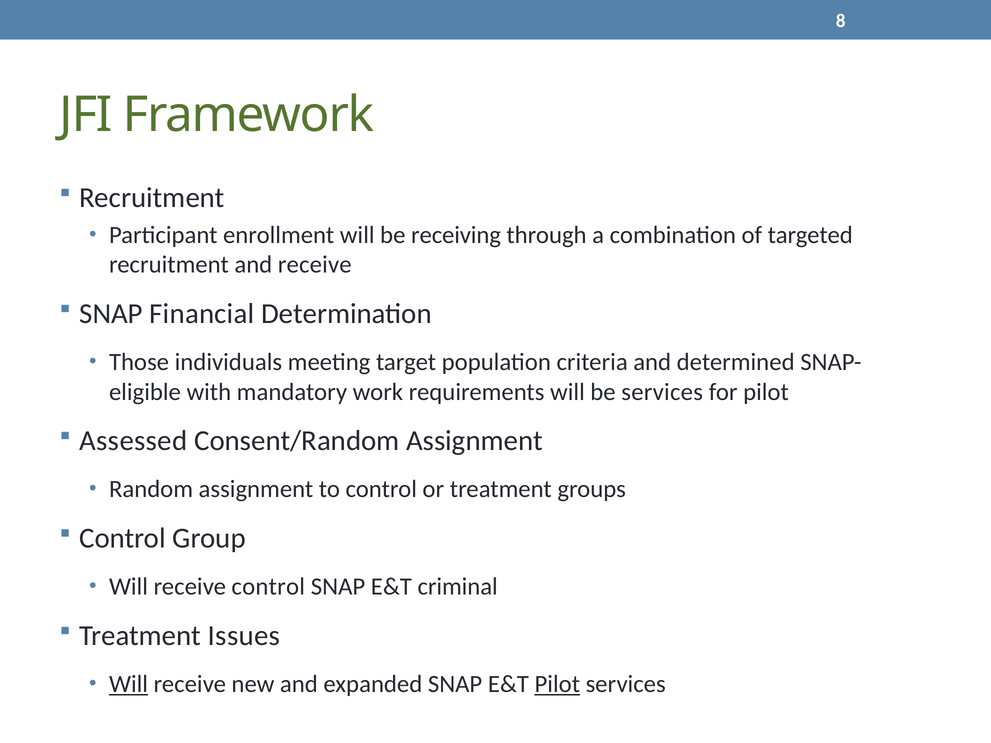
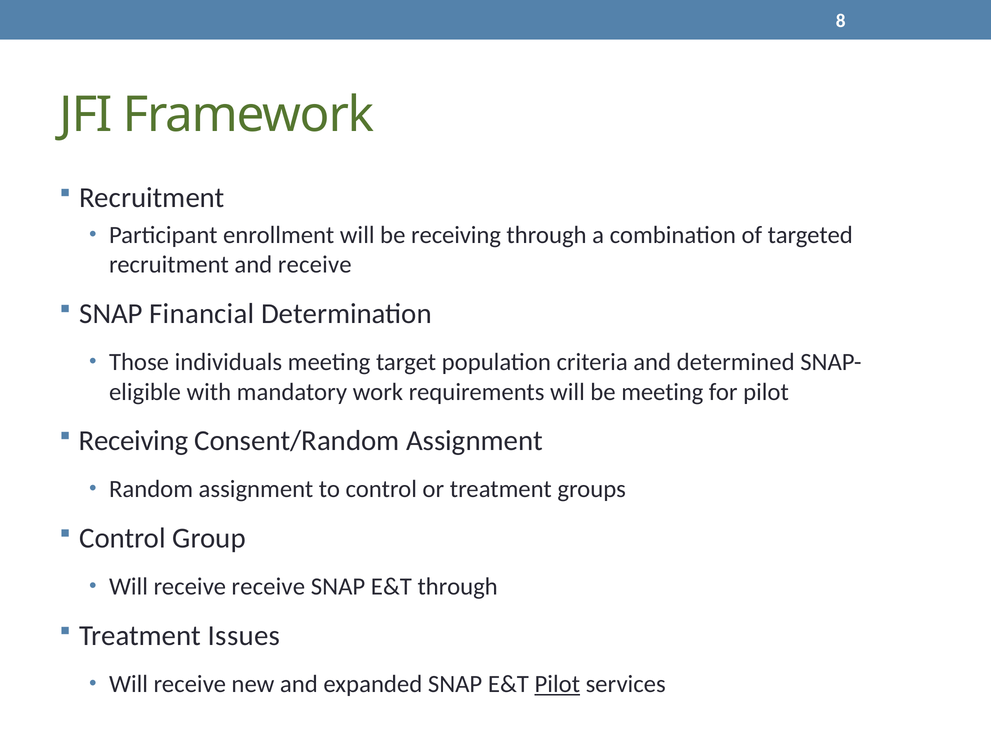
be services: services -> meeting
Assessed at (133, 441): Assessed -> Receiving
receive control: control -> receive
E&T criminal: criminal -> through
Will at (129, 684) underline: present -> none
